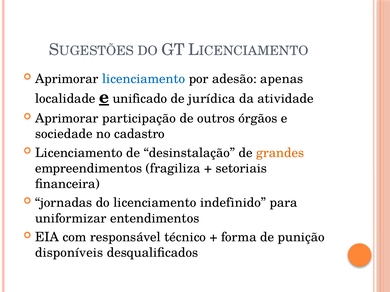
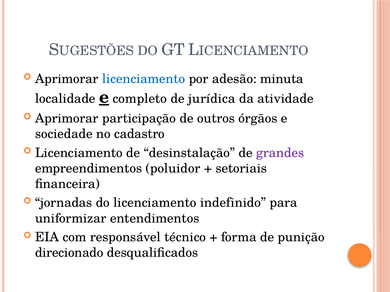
apenas: apenas -> minuta
unificado: unificado -> completo
grandes colour: orange -> purple
fragiliza: fragiliza -> poluidor
disponíveis: disponíveis -> direcionado
